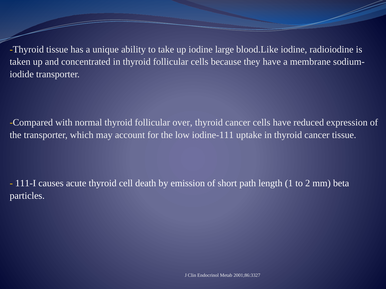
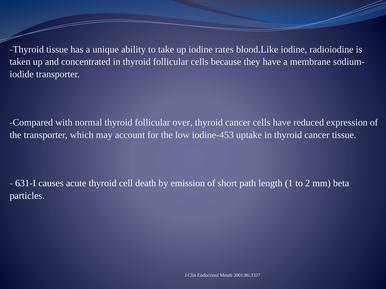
large: large -> rates
iodine-111: iodine-111 -> iodine-453
111-I: 111-I -> 631-I
